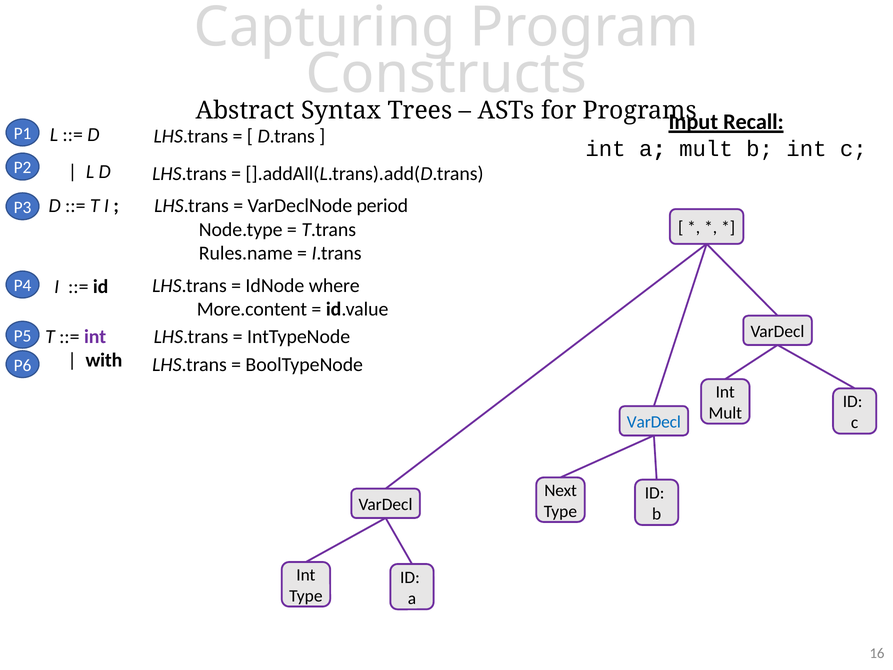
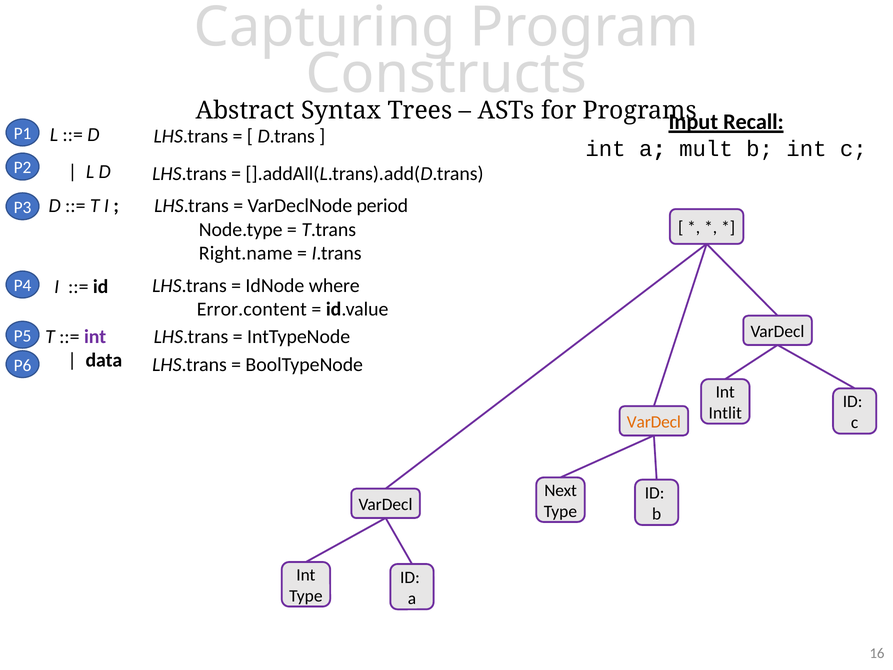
Rules.name: Rules.name -> Right.name
More.content: More.content -> Error.content
with: with -> data
Mult at (725, 413): Mult -> Intlit
VarDecl at (654, 422) colour: blue -> orange
